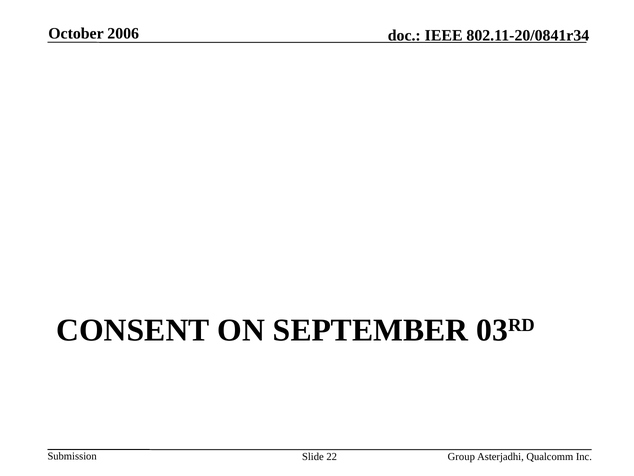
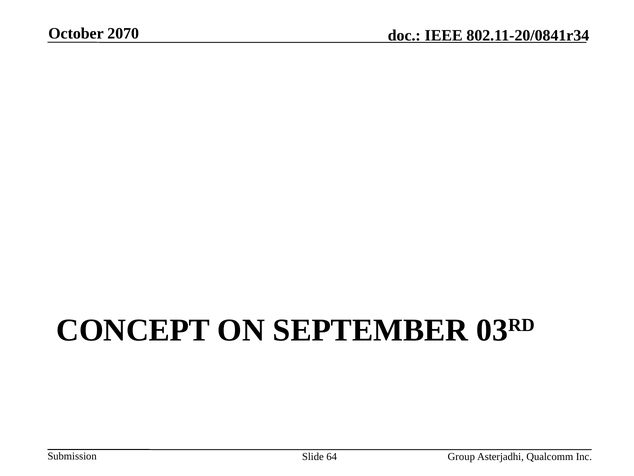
2006: 2006 -> 2070
CONSENT: CONSENT -> CONCEPT
22: 22 -> 64
